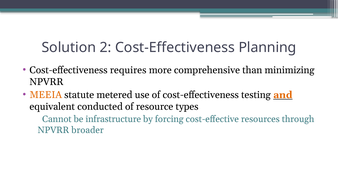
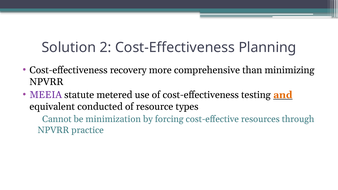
requires: requires -> recovery
MEEIA colour: orange -> purple
infrastructure: infrastructure -> minimization
broader: broader -> practice
